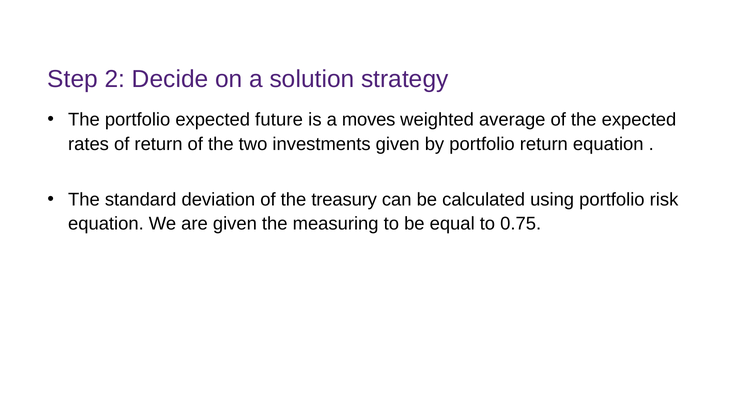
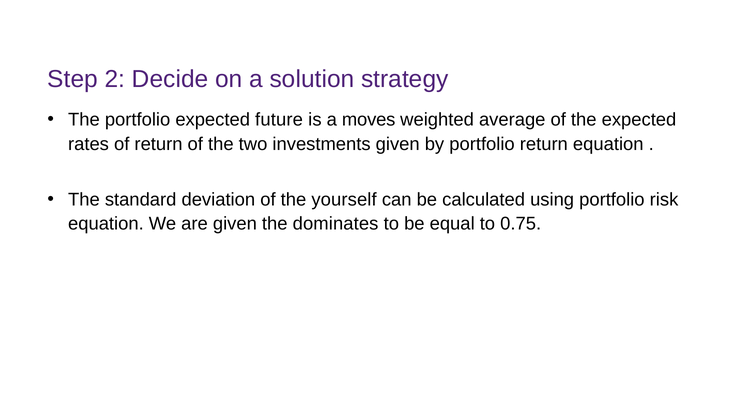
treasury: treasury -> yourself
measuring: measuring -> dominates
